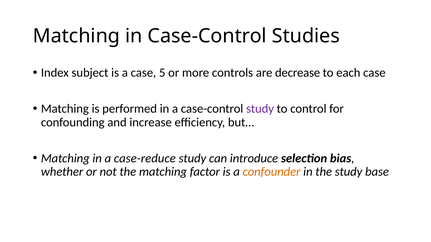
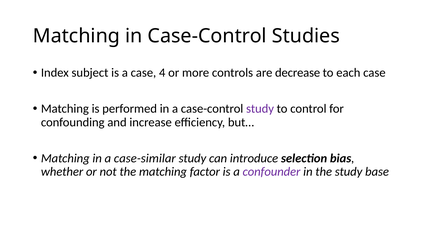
5: 5 -> 4
case-reduce: case-reduce -> case-similar
confounder colour: orange -> purple
